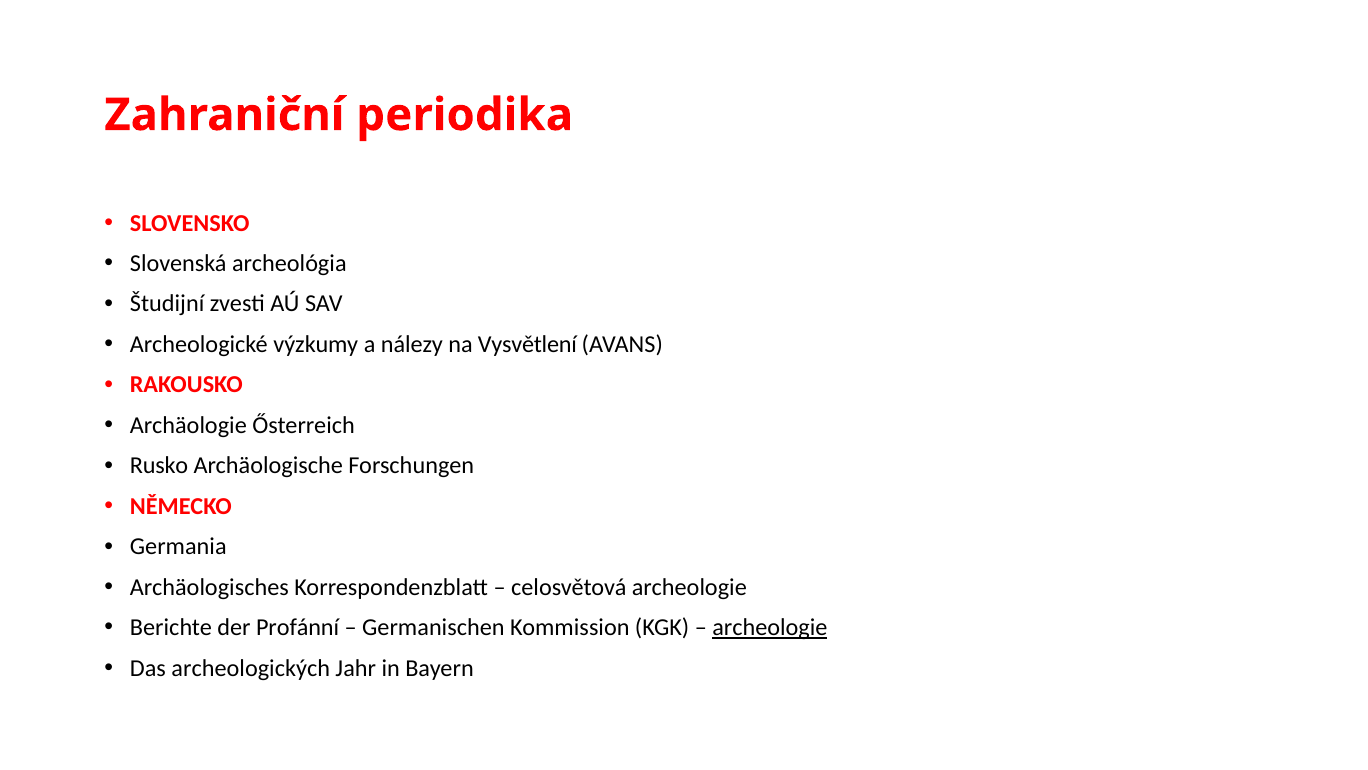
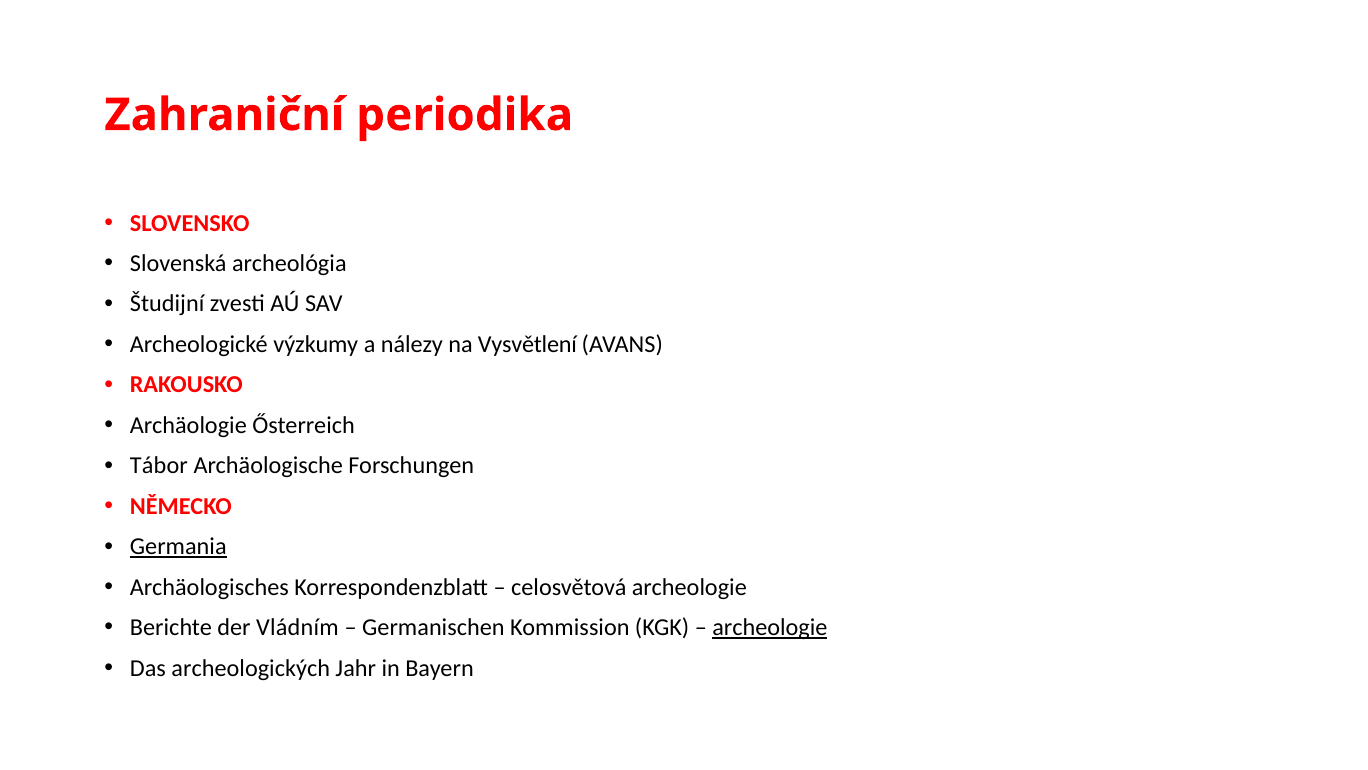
Rusko: Rusko -> Tábor
Germania underline: none -> present
Profánní: Profánní -> Vládním
